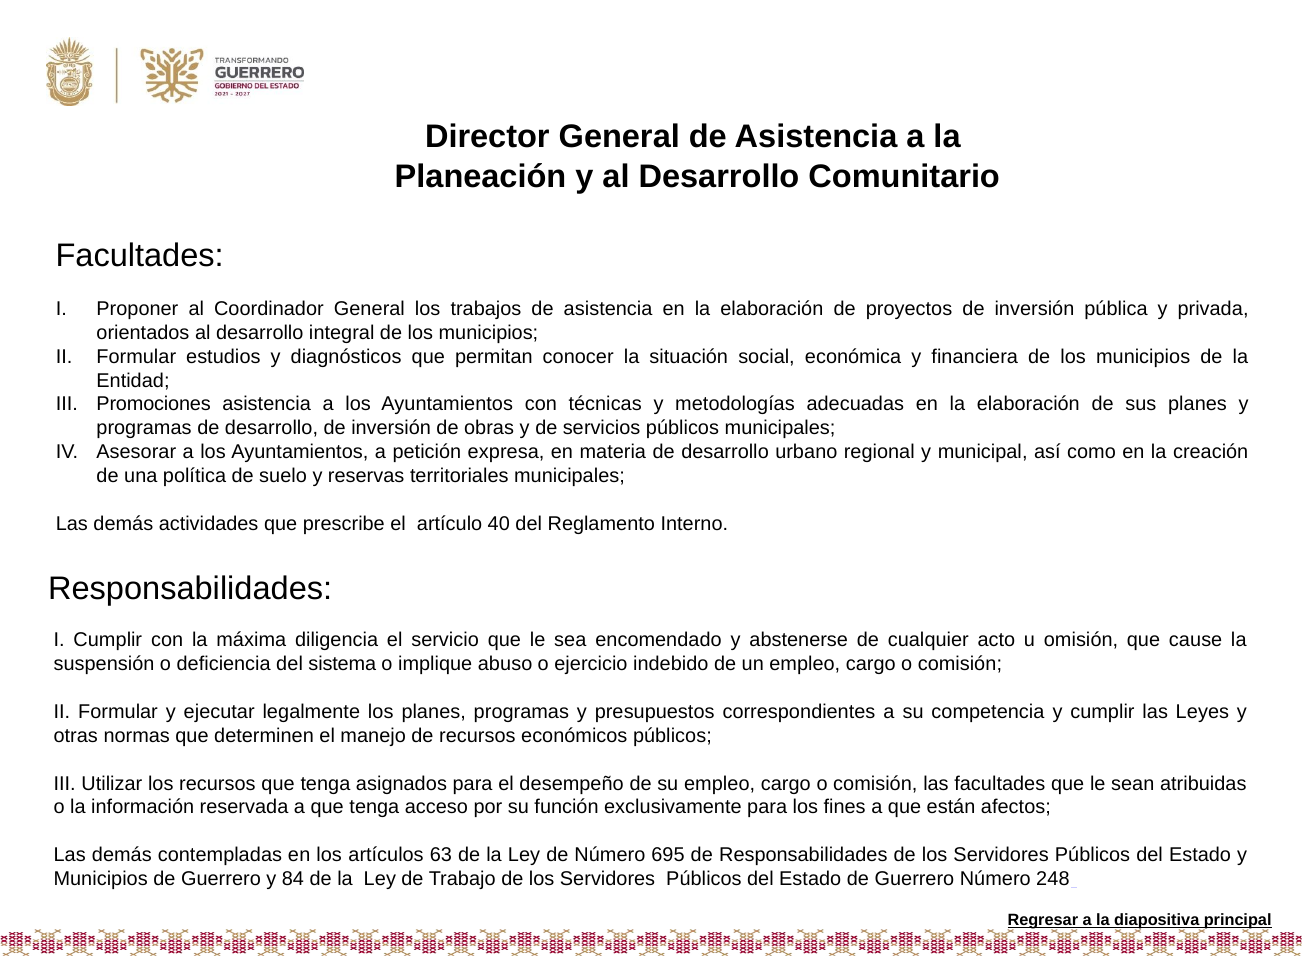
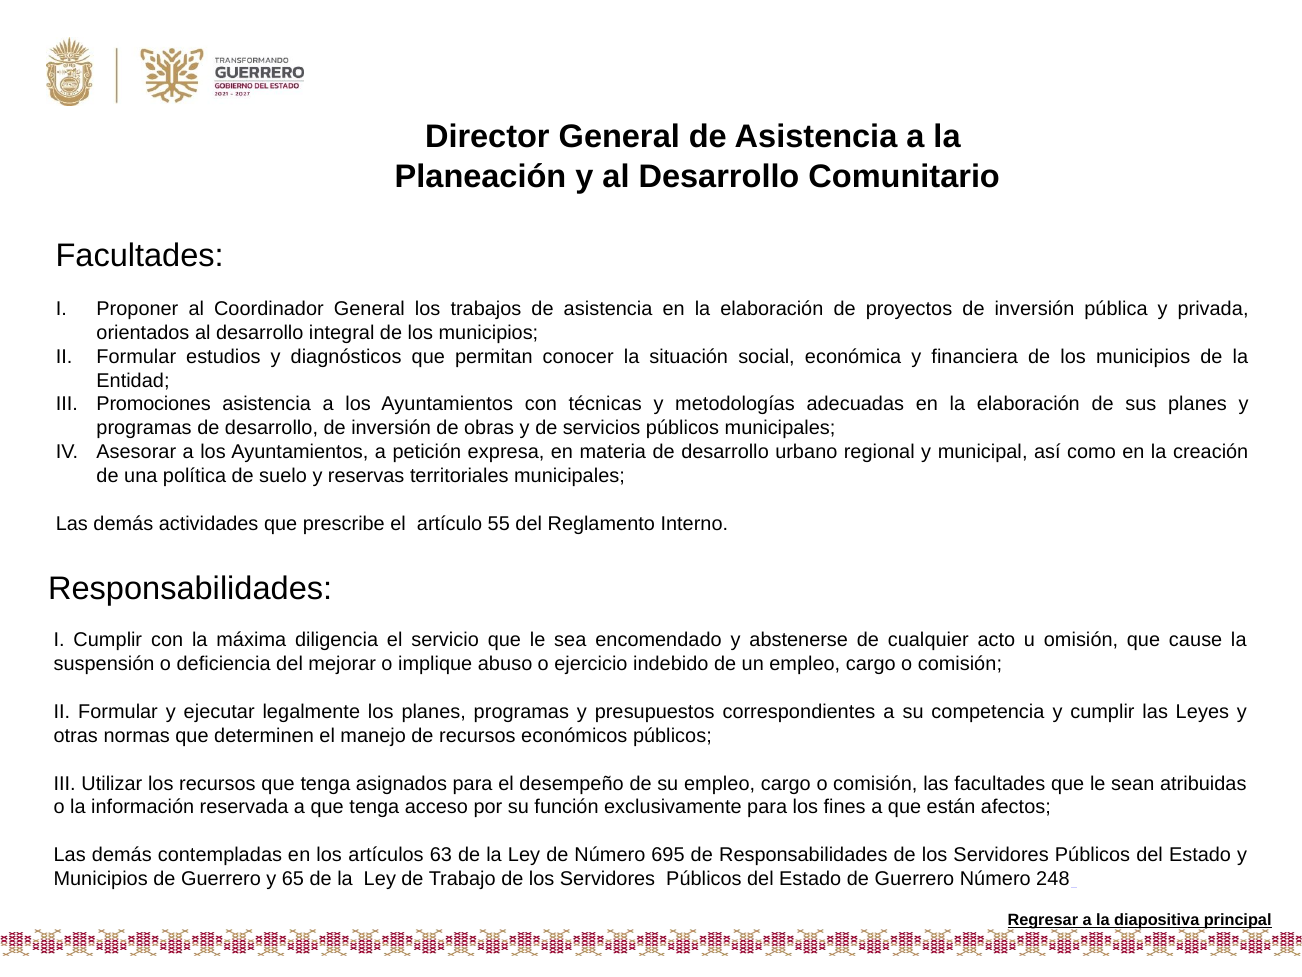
40: 40 -> 55
sistema: sistema -> mejorar
84: 84 -> 65
